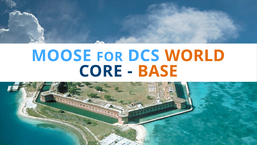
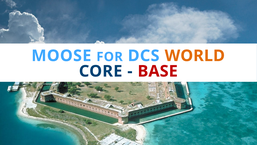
BASE colour: orange -> red
